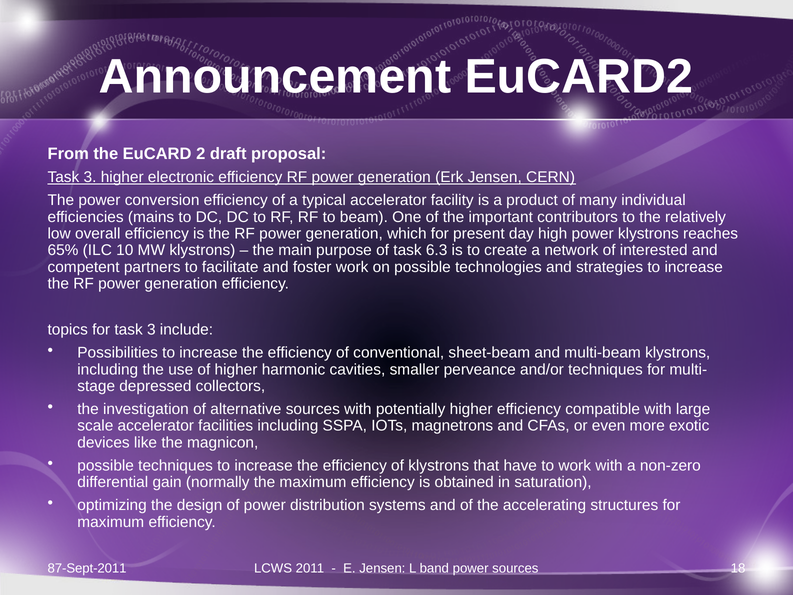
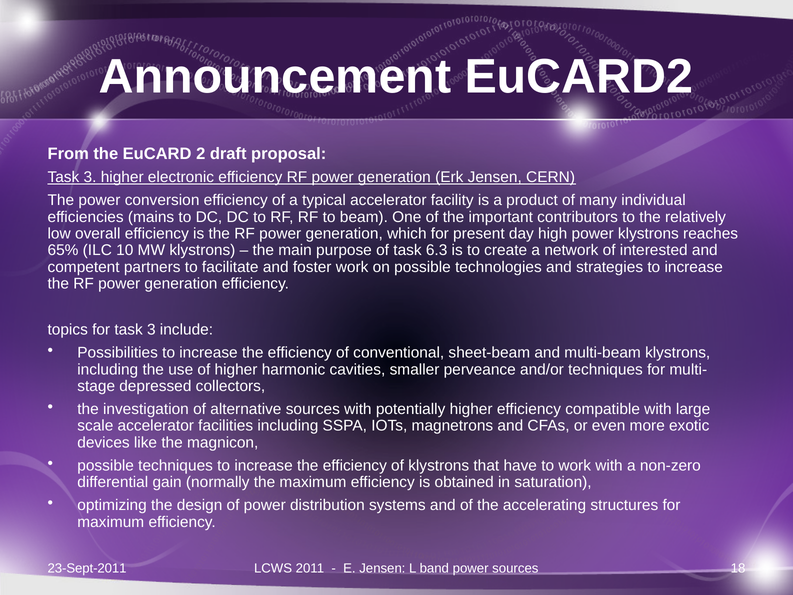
87-Sept-2011: 87-Sept-2011 -> 23-Sept-2011
